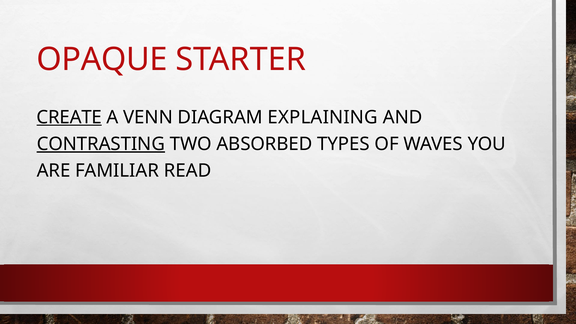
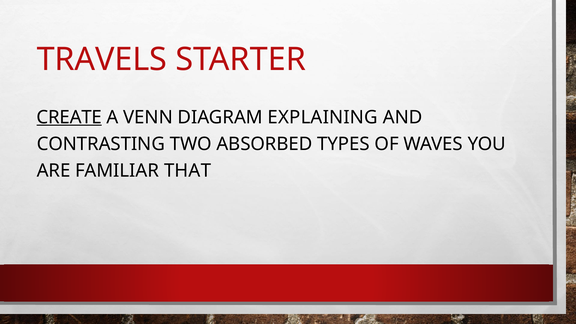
OPAQUE: OPAQUE -> TRAVELS
CONTRASTING underline: present -> none
READ: READ -> THAT
